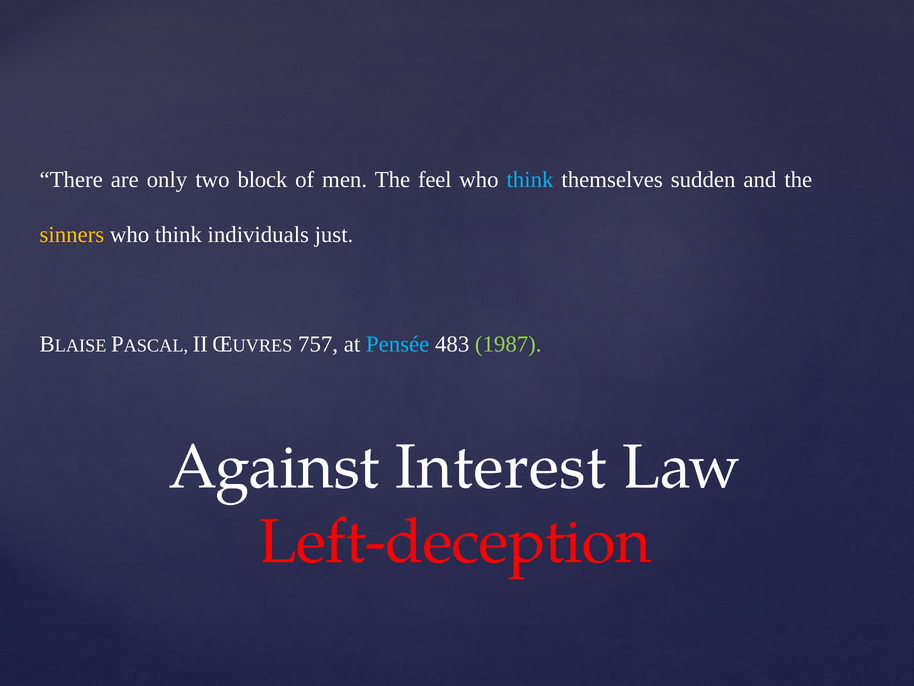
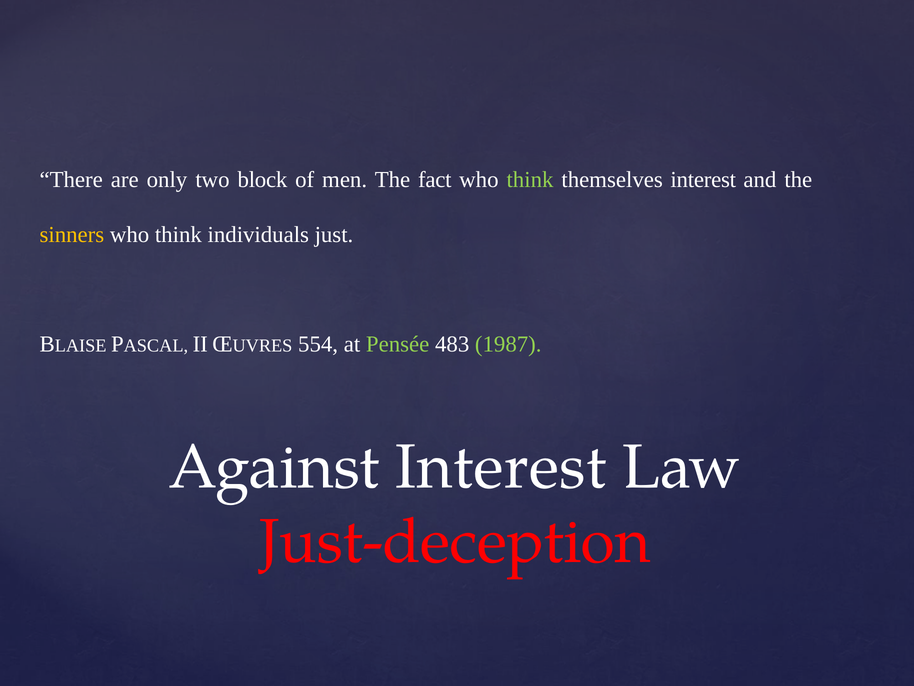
feel: feel -> fact
think at (530, 179) colour: light blue -> light green
themselves sudden: sudden -> interest
757: 757 -> 554
Pensée colour: light blue -> light green
Left-deception: Left-deception -> Just-deception
